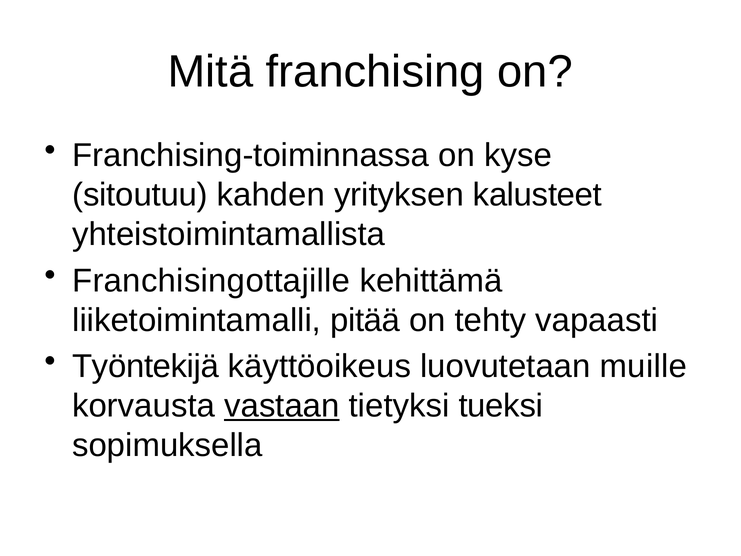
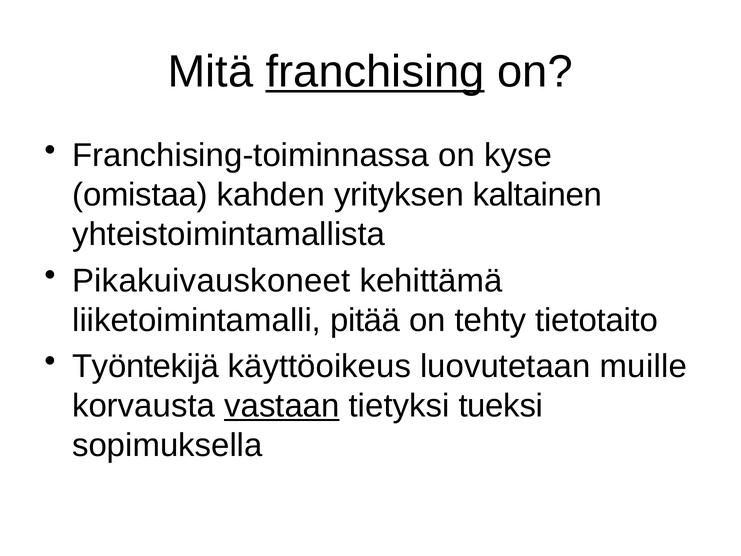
franchising underline: none -> present
sitoutuu: sitoutuu -> omistaa
kalusteet: kalusteet -> kaltainen
Franchisingottajille: Franchisingottajille -> Pikakuivauskoneet
vapaasti: vapaasti -> tietotaito
